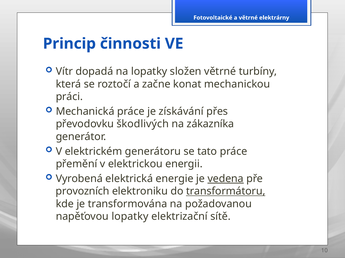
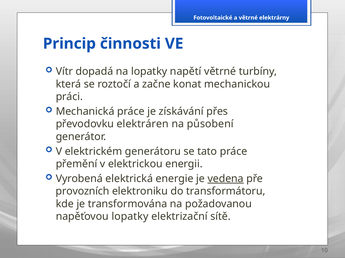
složen: složen -> napětí
škodlivých: škodlivých -> elektráren
zákazníka: zákazníka -> působení
transformátoru underline: present -> none
